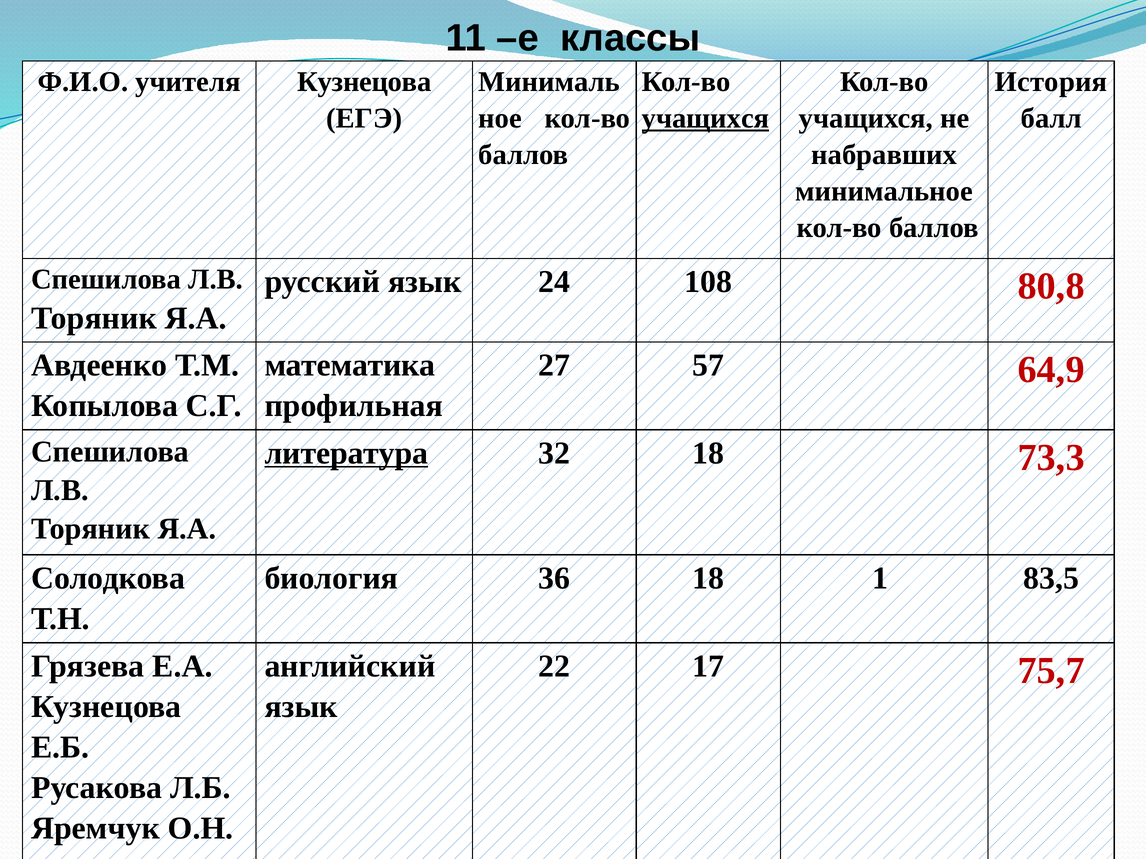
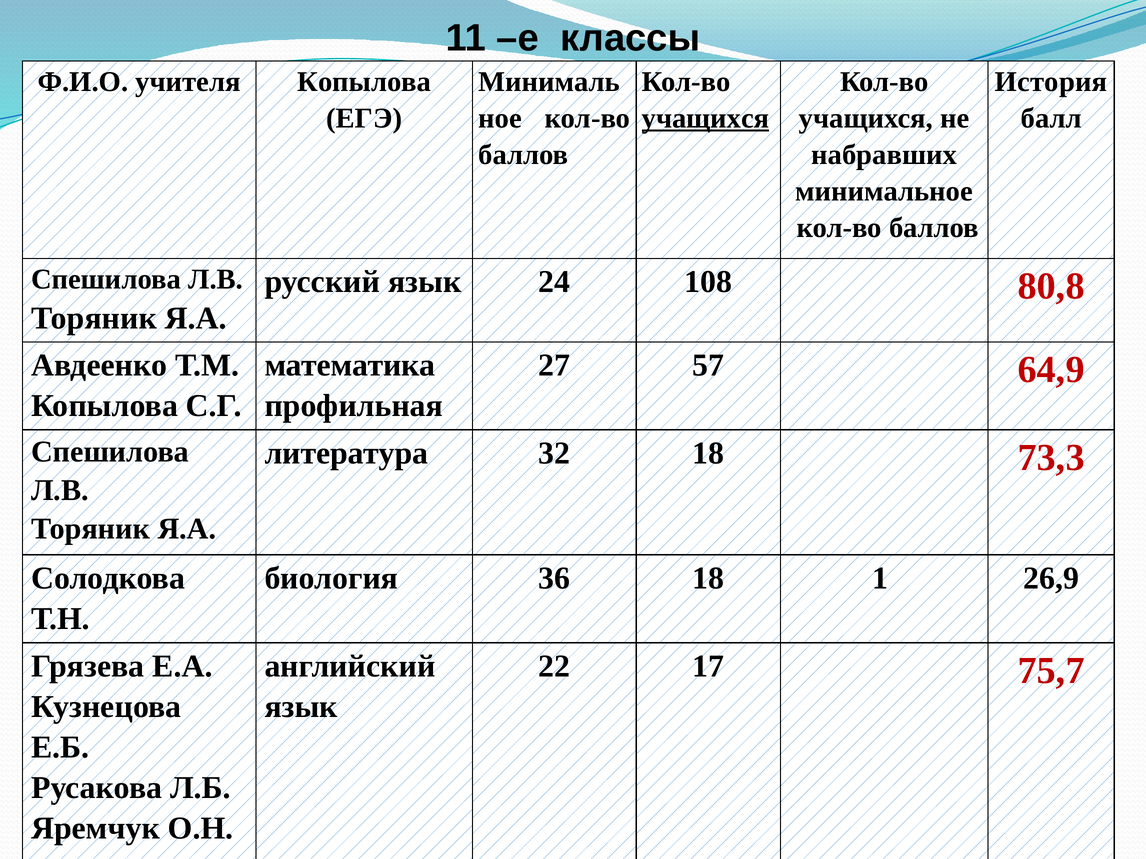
учителя Кузнецова: Кузнецова -> Копылова
литература underline: present -> none
83,5: 83,5 -> 26,9
